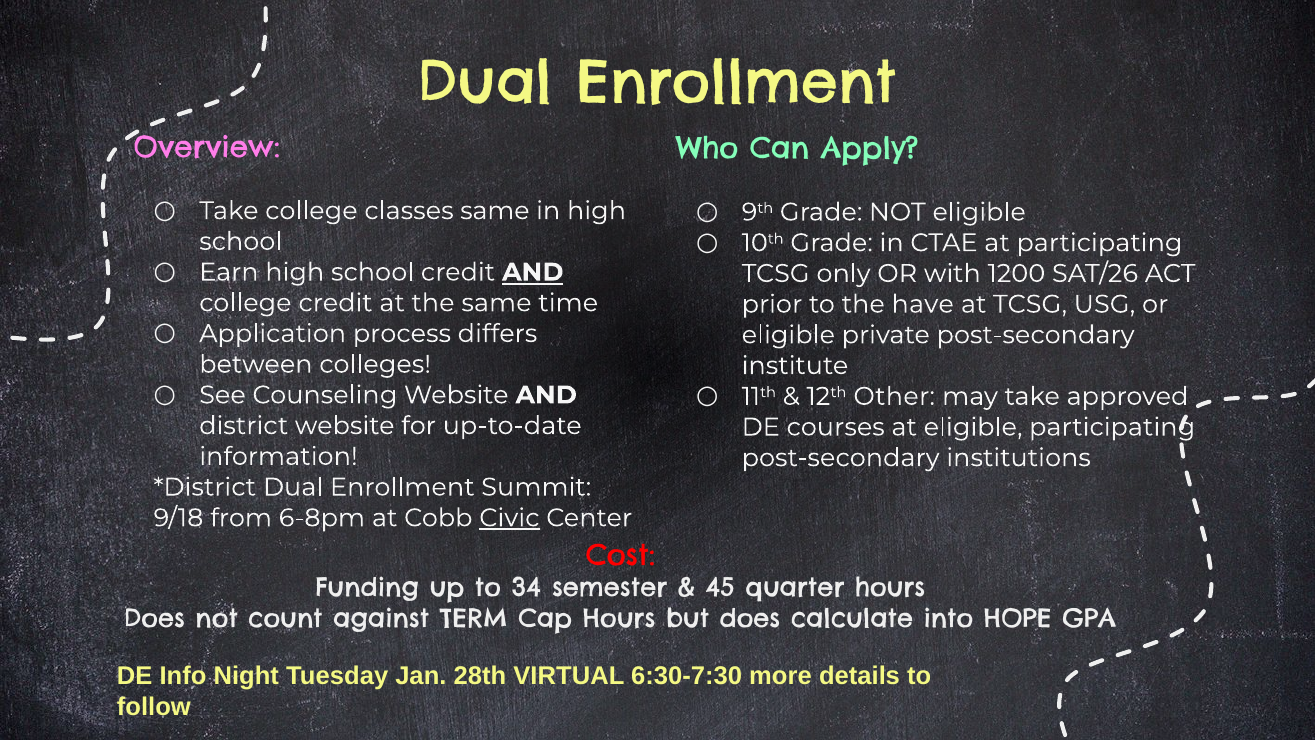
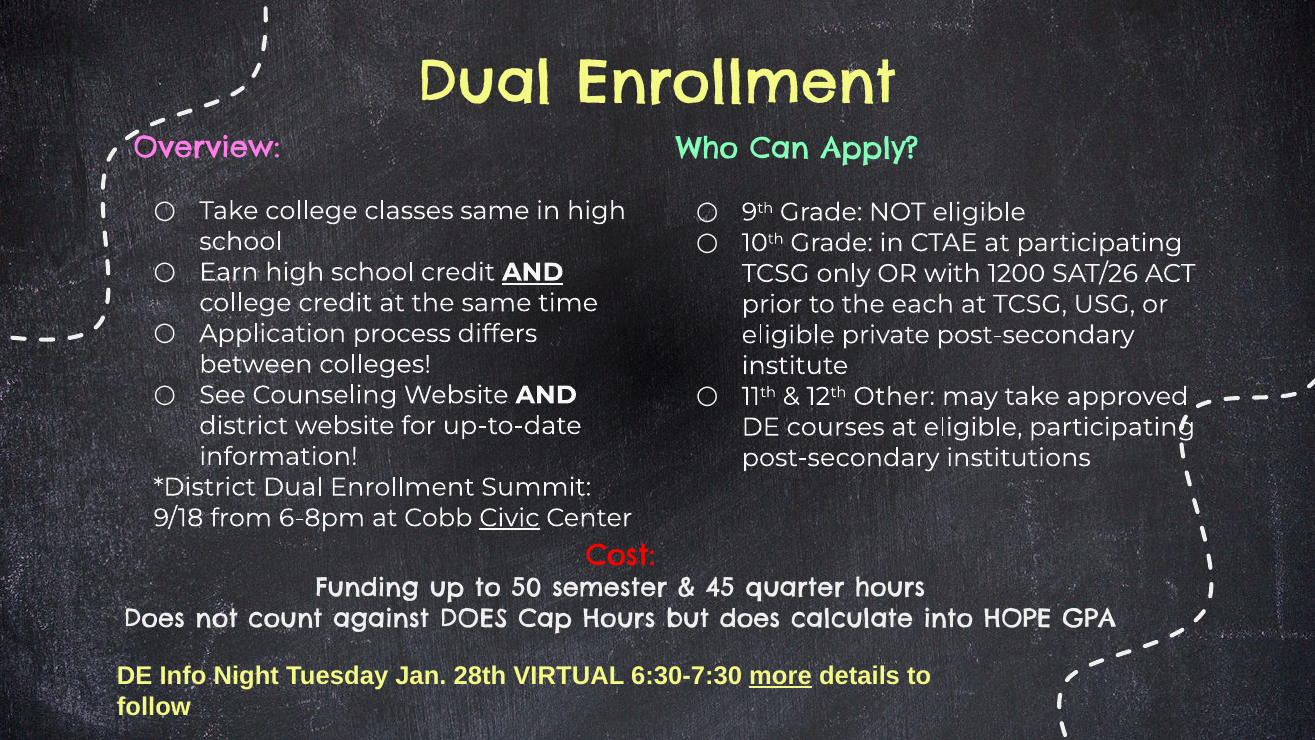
have: have -> each
34: 34 -> 50
against TERM: TERM -> DOES
more underline: none -> present
